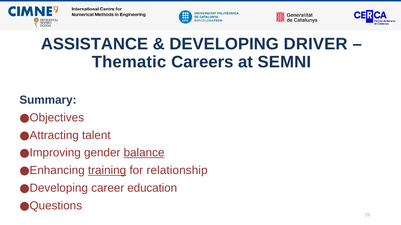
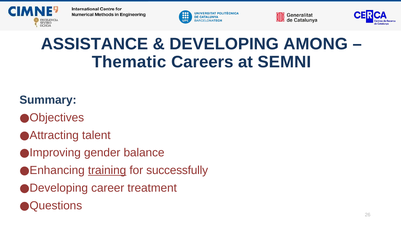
DRIVER: DRIVER -> AMONG
balance underline: present -> none
relationship: relationship -> successfully
education: education -> treatment
